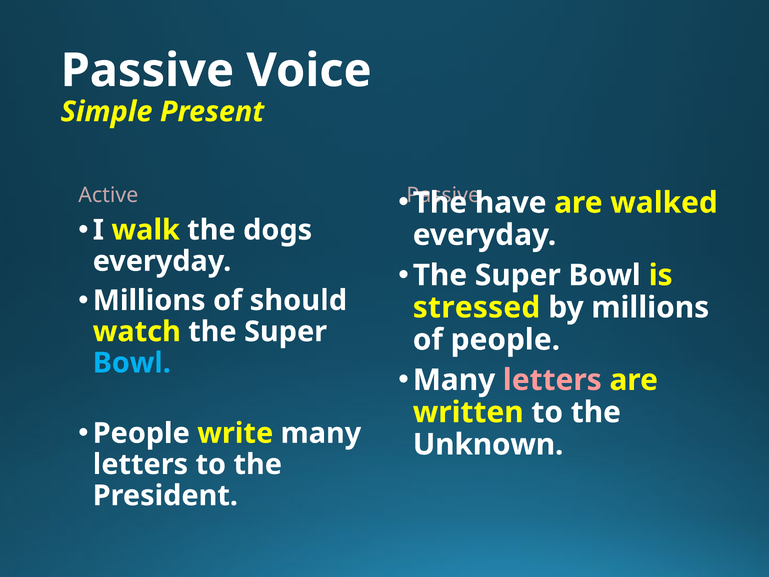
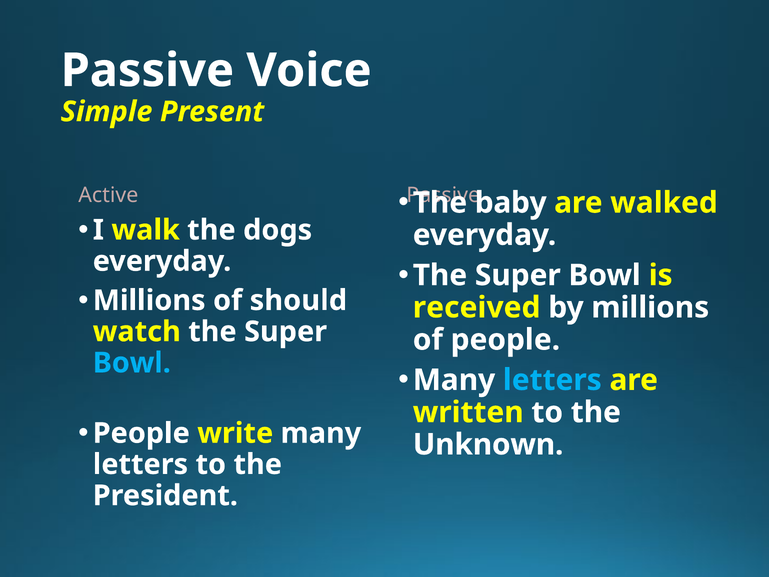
have: have -> baby
stressed: stressed -> received
letters at (552, 380) colour: pink -> light blue
